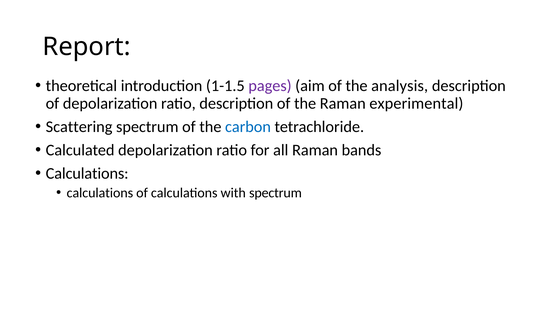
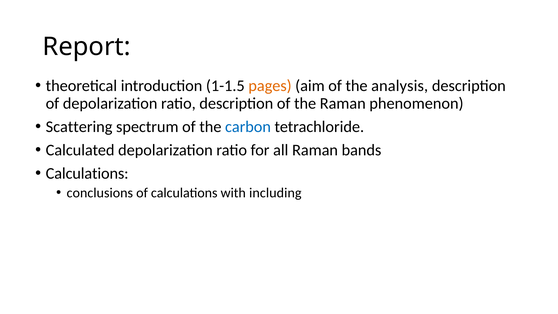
pages colour: purple -> orange
experimental: experimental -> phenomenon
calculations at (100, 193): calculations -> conclusions
with spectrum: spectrum -> including
